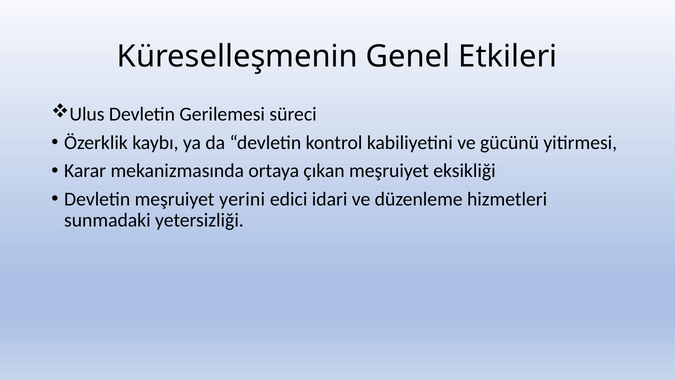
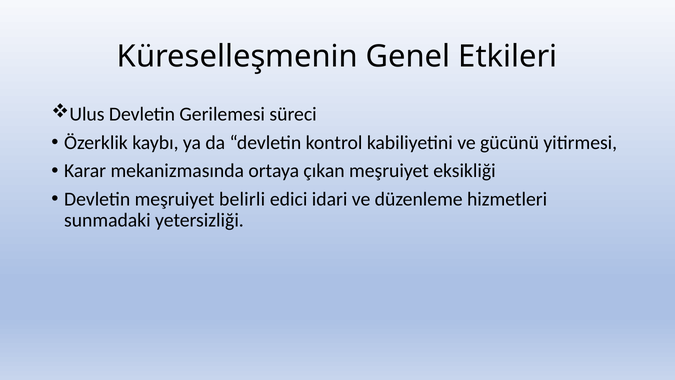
yerini: yerini -> belirli
